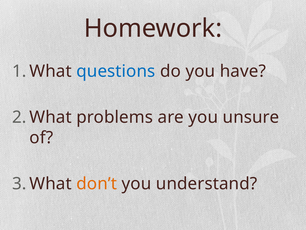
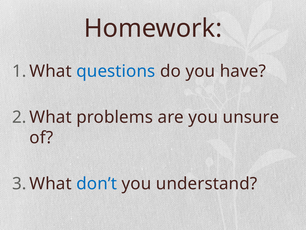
don’t colour: orange -> blue
